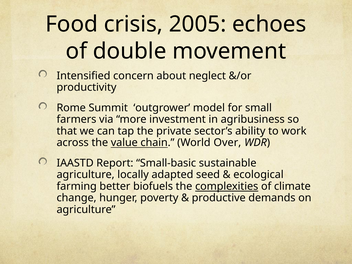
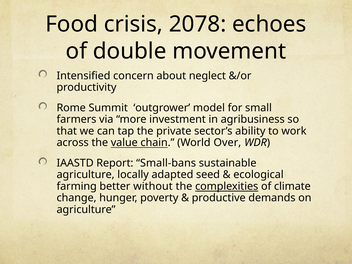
2005: 2005 -> 2078
Small-basic: Small-basic -> Small-bans
biofuels: biofuels -> without
